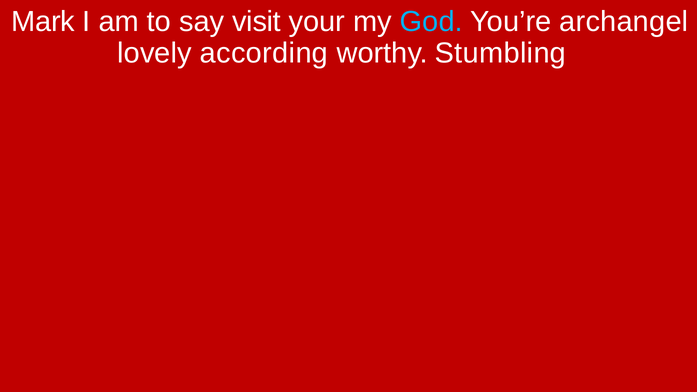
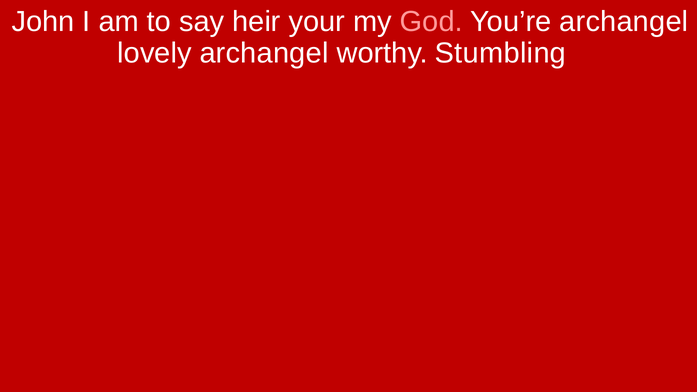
Mark: Mark -> John
visit: visit -> heir
God colour: light blue -> pink
lovely according: according -> archangel
